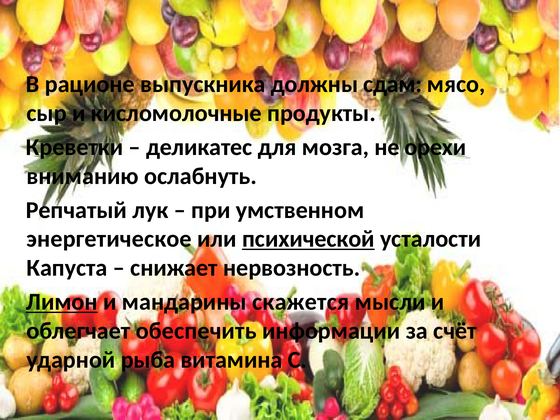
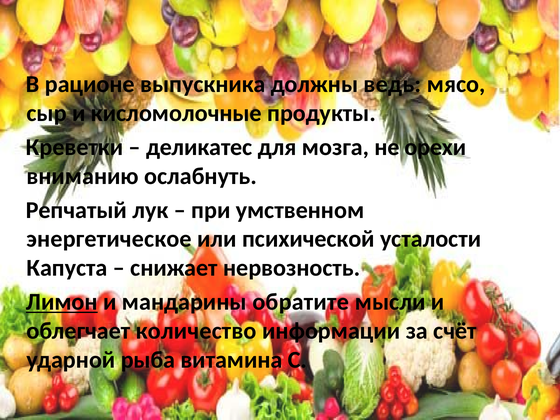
сдам: сдам -> ведь
психической underline: present -> none
скажется: скажется -> обратите
обеспечить: обеспечить -> количество
